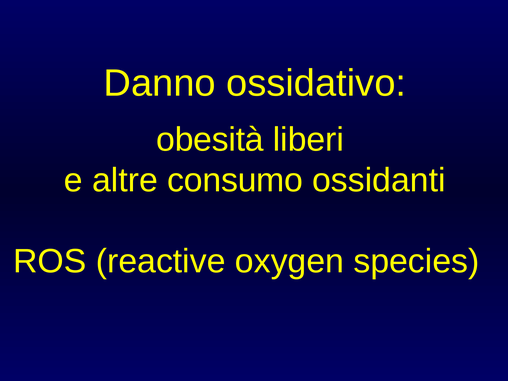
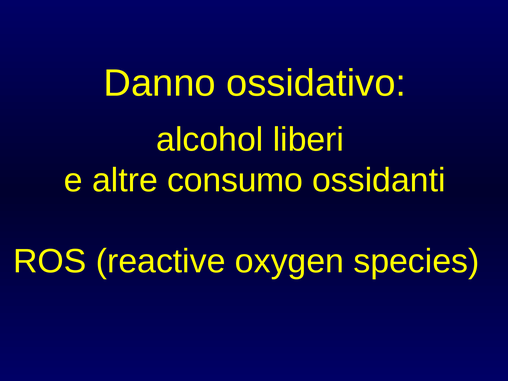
obesità: obesità -> alcohol
